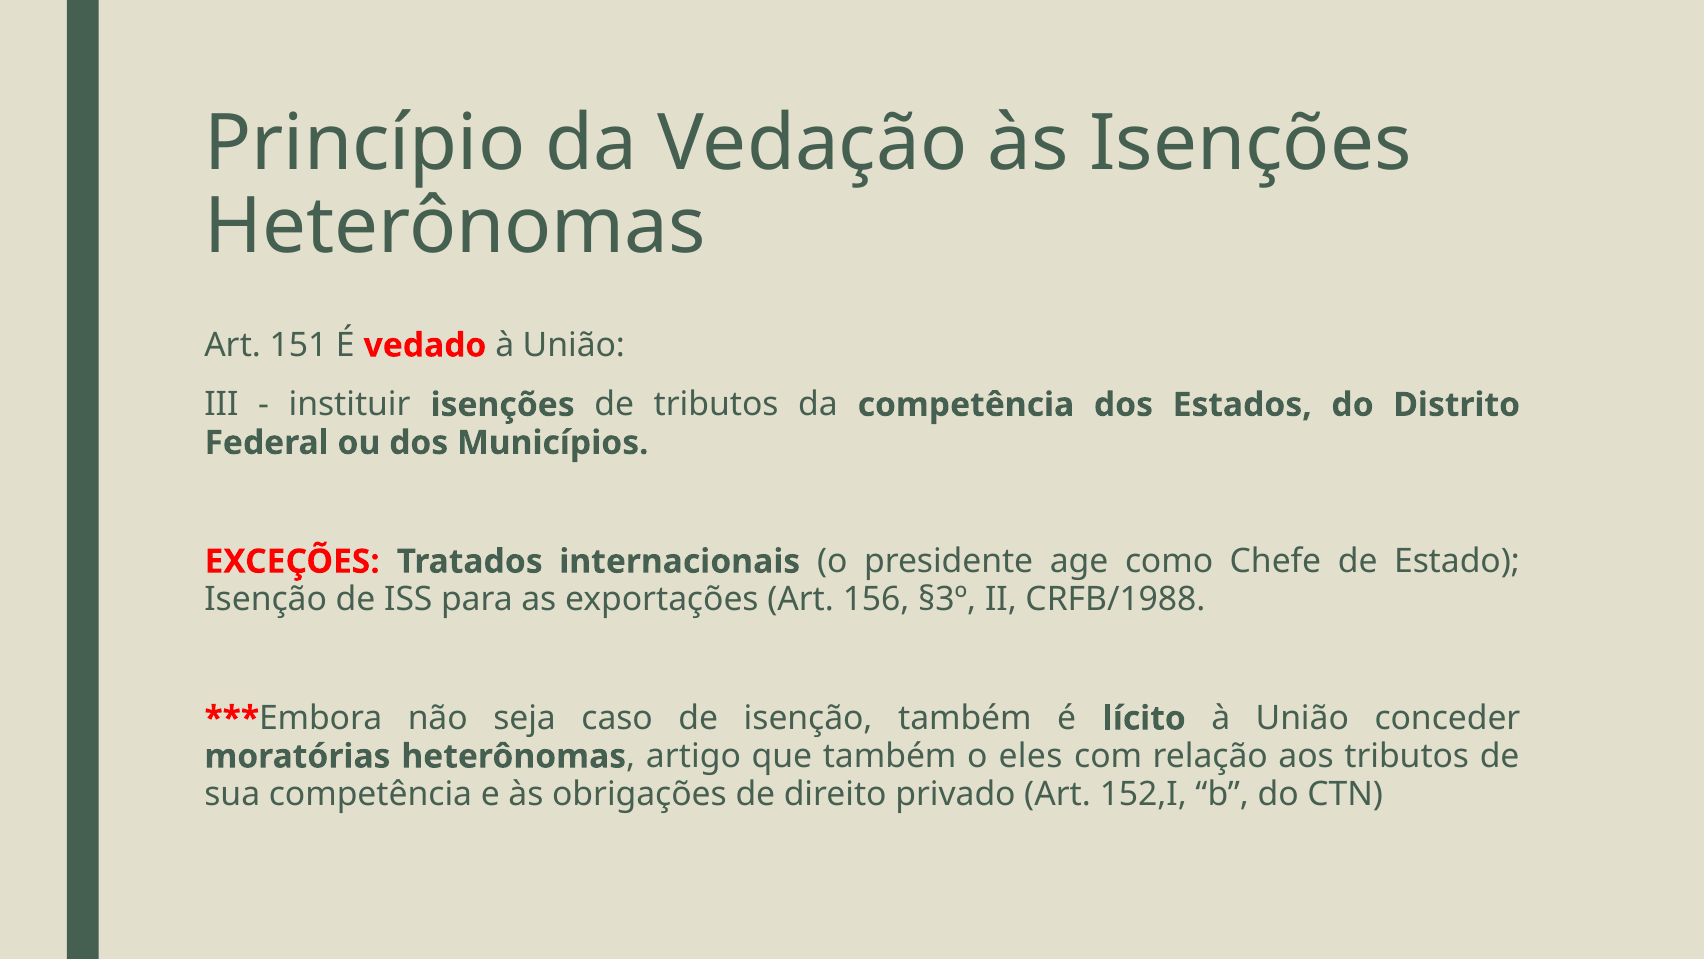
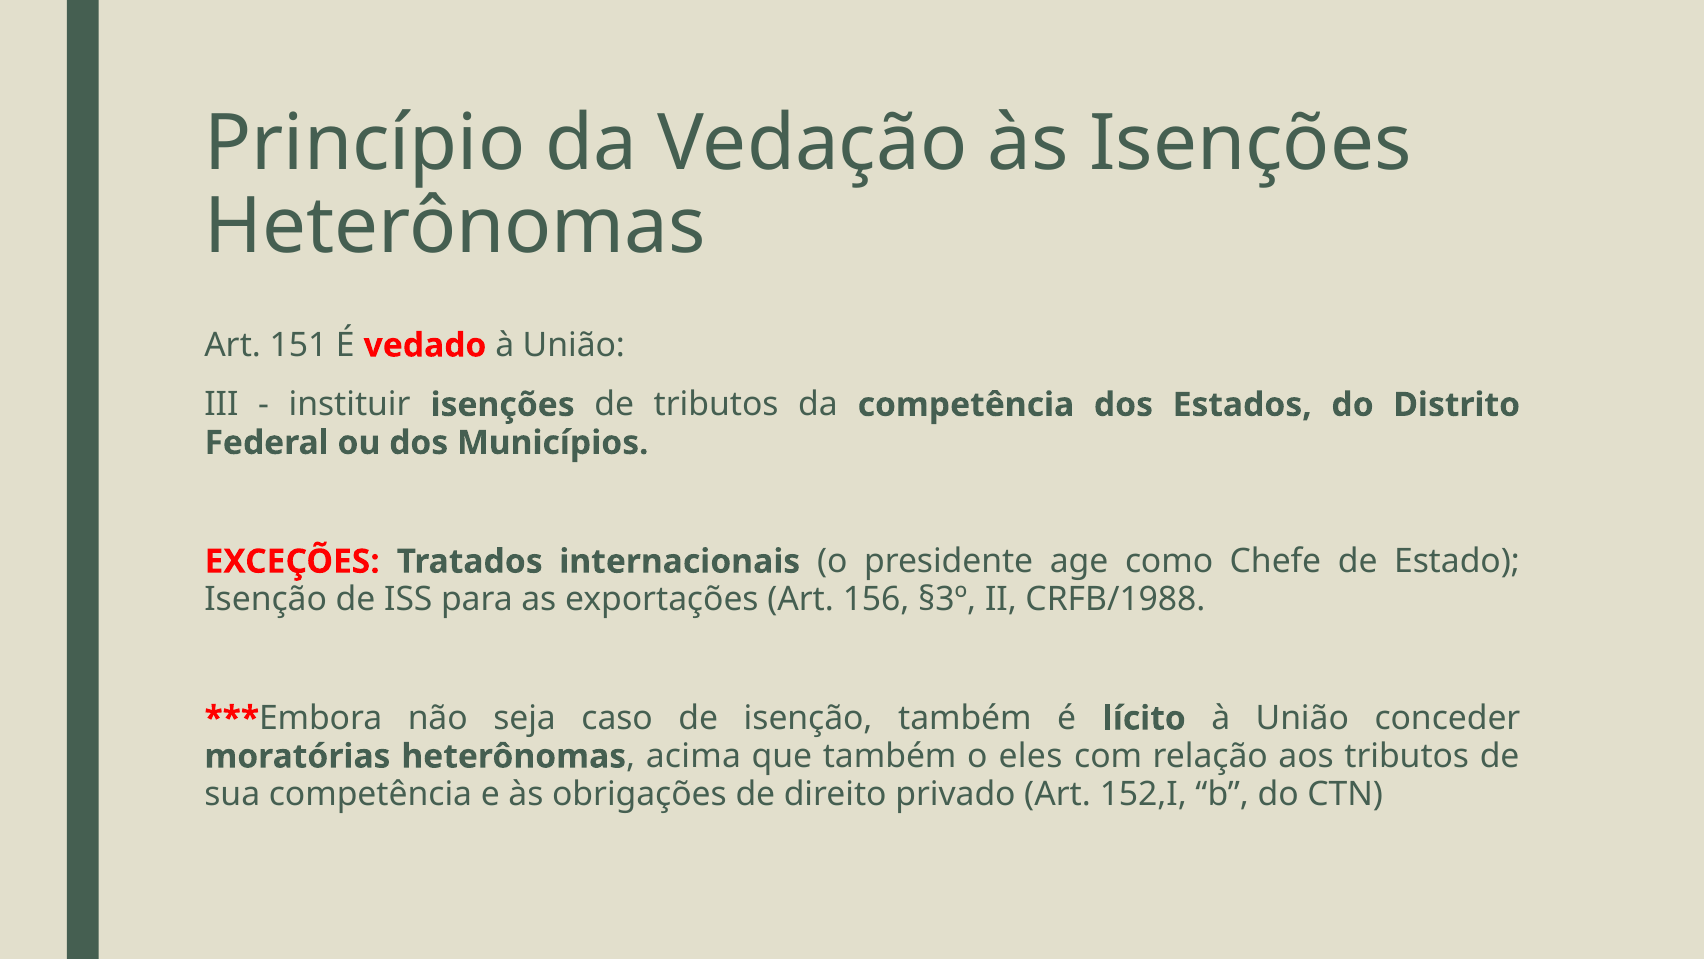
artigo: artigo -> acima
